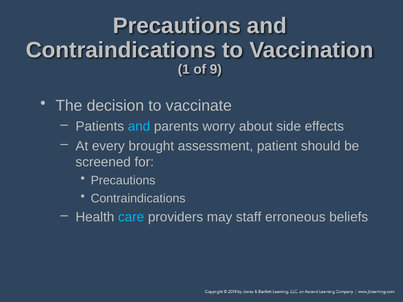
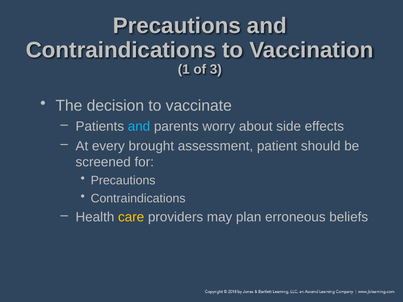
9: 9 -> 3
care colour: light blue -> yellow
staff: staff -> plan
